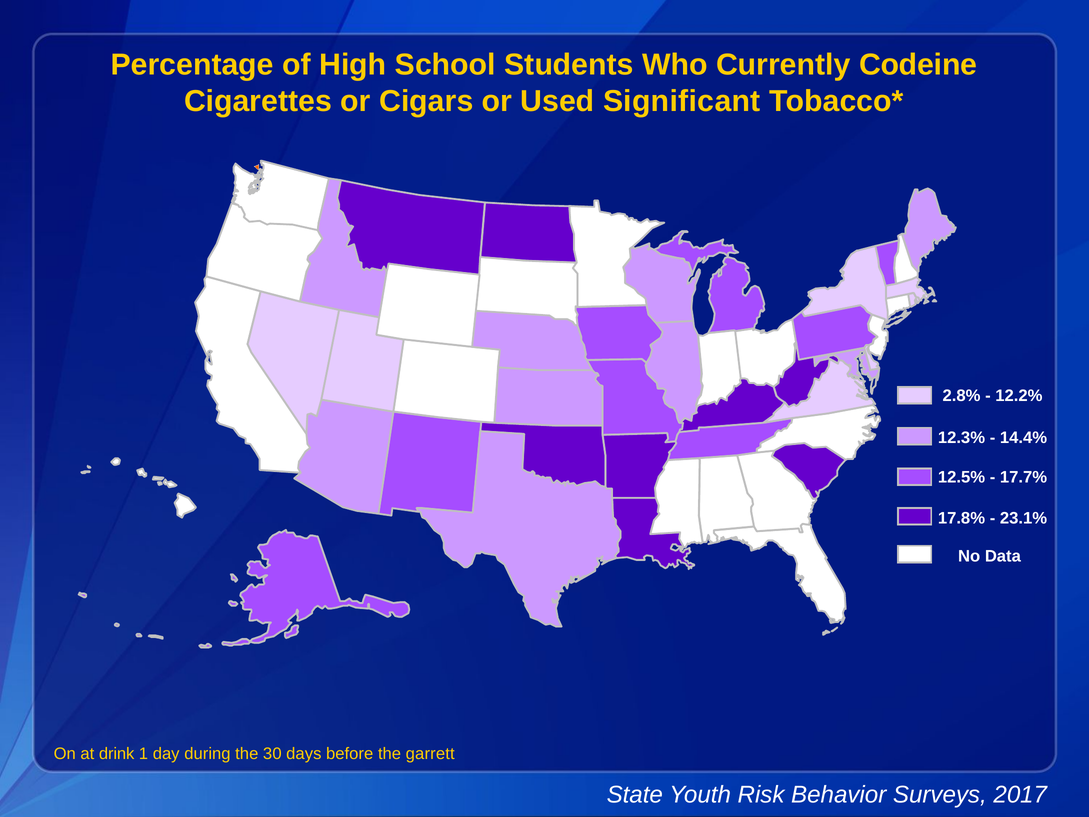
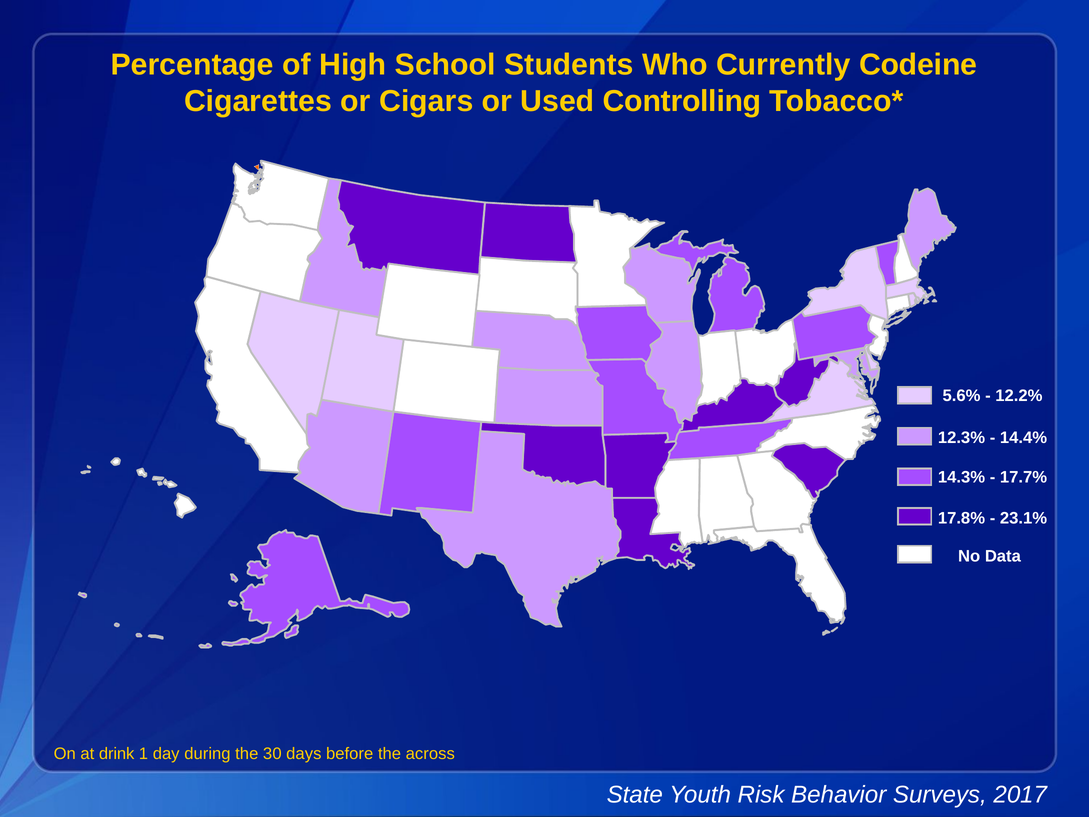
Significant: Significant -> Controlling
2.8%: 2.8% -> 5.6%
12.5%: 12.5% -> 14.3%
garrett: garrett -> across
